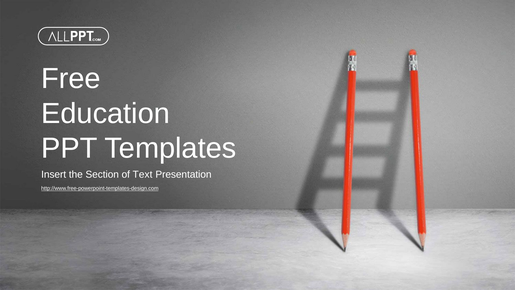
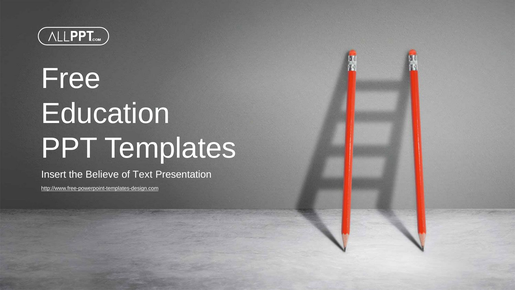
Section: Section -> Believe
